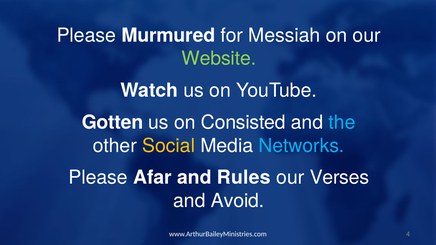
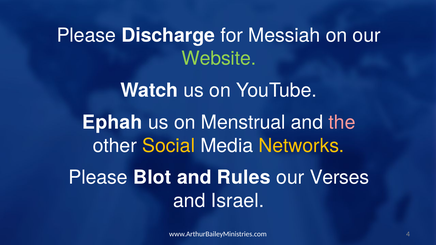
Murmured: Murmured -> Discharge
Gotten: Gotten -> Ephah
Consisted: Consisted -> Menstrual
the colour: light blue -> pink
Networks colour: light blue -> yellow
Afar: Afar -> Blot
Avoid: Avoid -> Israel
